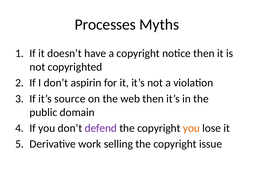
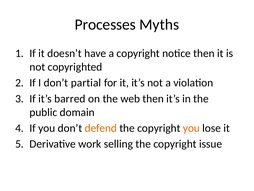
aspirin: aspirin -> partial
source: source -> barred
defend colour: purple -> orange
